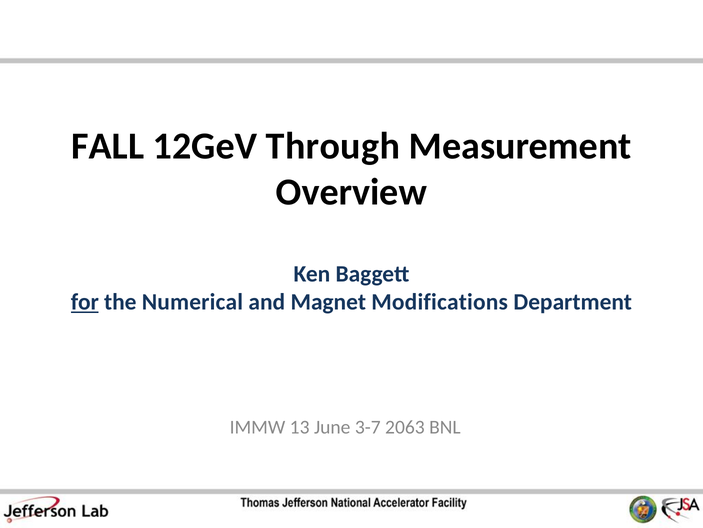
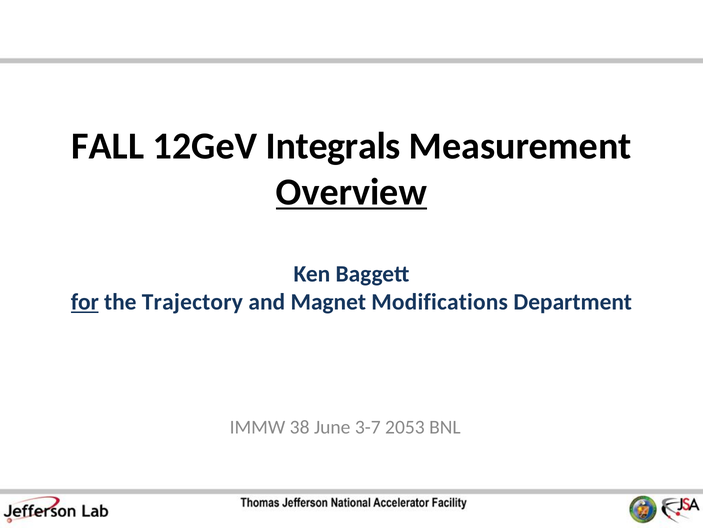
Through: Through -> Integrals
Overview underline: none -> present
Numerical: Numerical -> Trajectory
13: 13 -> 38
2063: 2063 -> 2053
